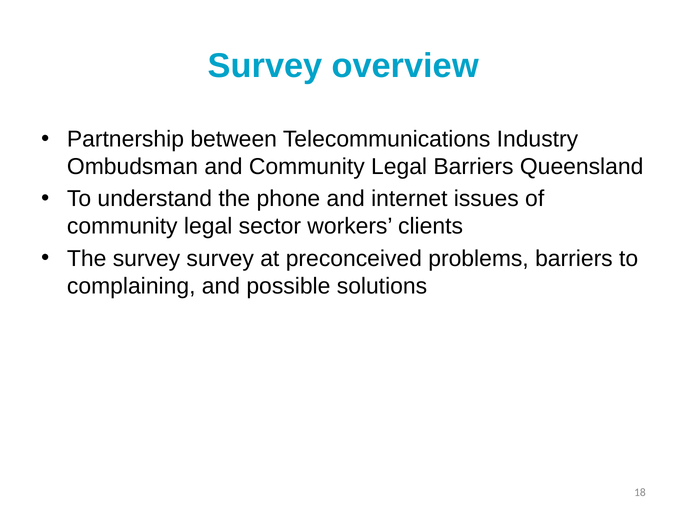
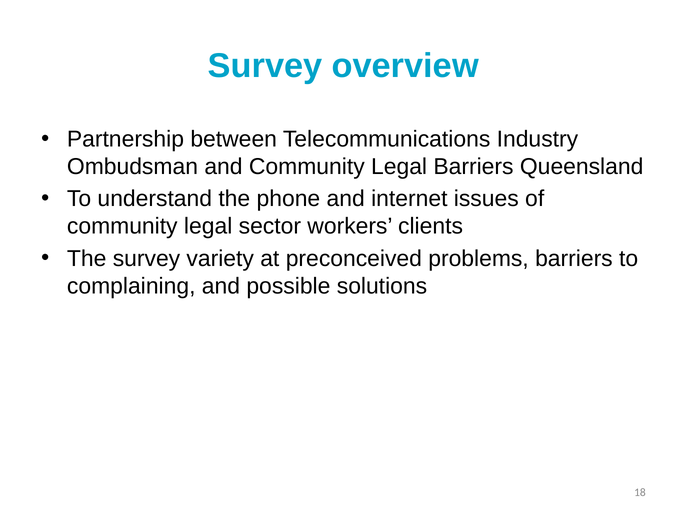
survey survey: survey -> variety
